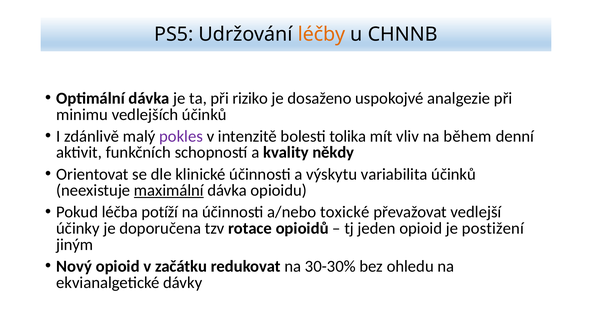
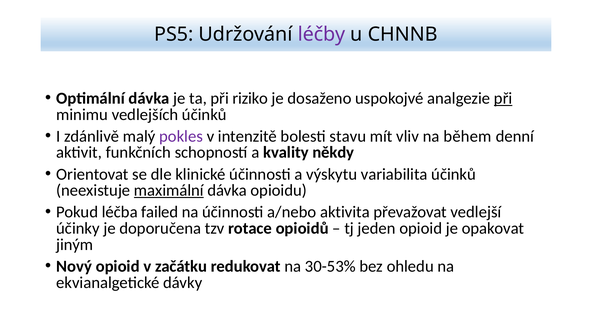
léčby colour: orange -> purple
při at (503, 98) underline: none -> present
tolika: tolika -> stavu
potíží: potíží -> failed
toxické: toxické -> aktivita
postižení: postižení -> opakovat
30-30%: 30-30% -> 30-53%
